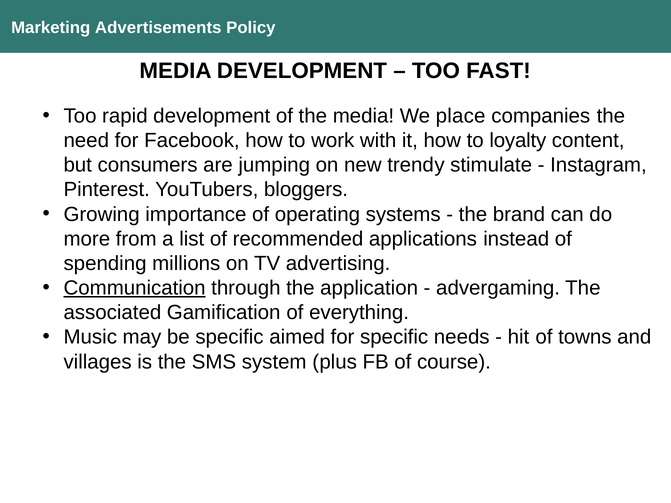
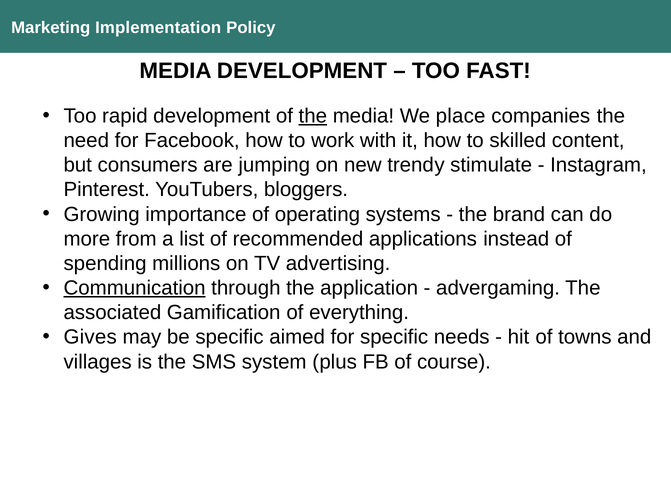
Advertisements: Advertisements -> Implementation
the at (313, 116) underline: none -> present
loyalty: loyalty -> skilled
Music: Music -> Gives
